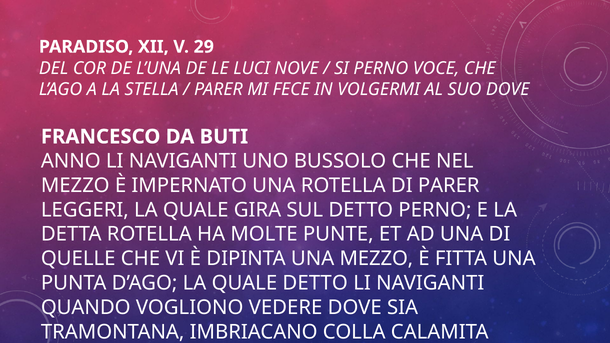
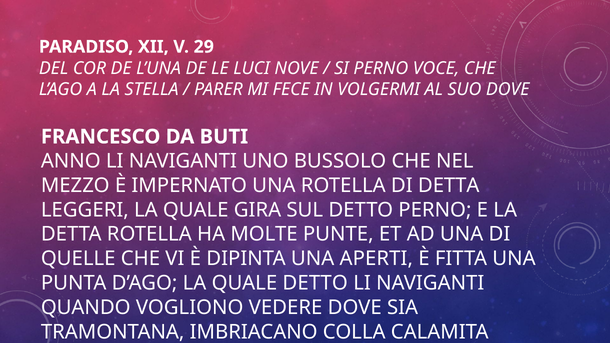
DI PARER: PARER -> DETTA
UNA MEZZO: MEZZO -> APERTI
